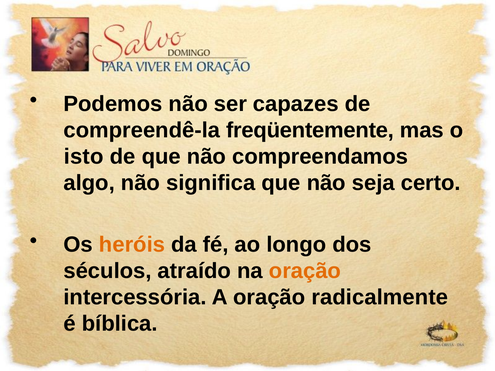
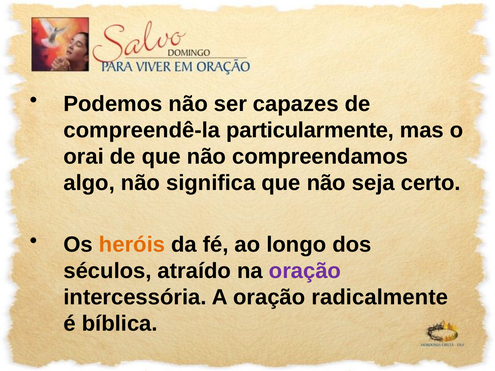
freqüentemente: freqüentemente -> particularmente
isto: isto -> orai
oração at (305, 271) colour: orange -> purple
